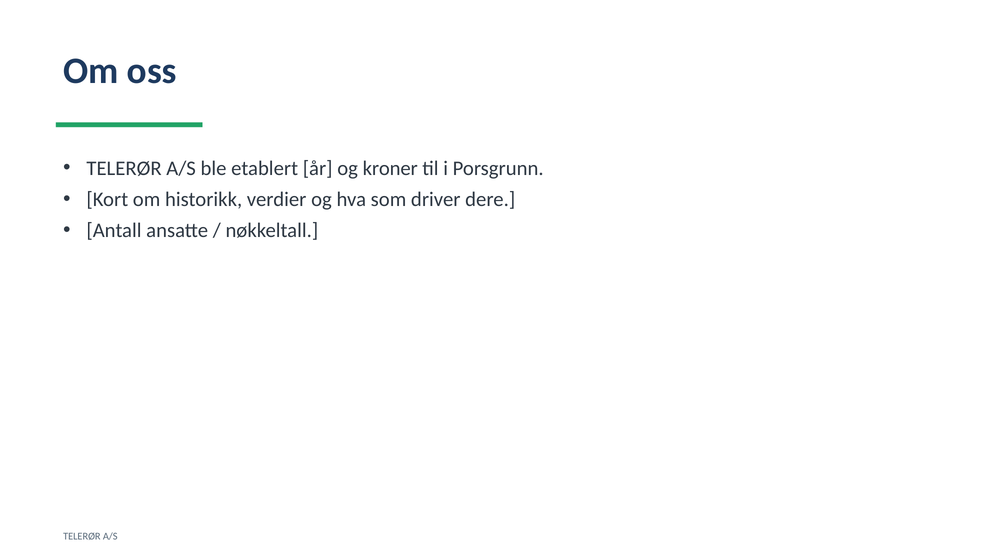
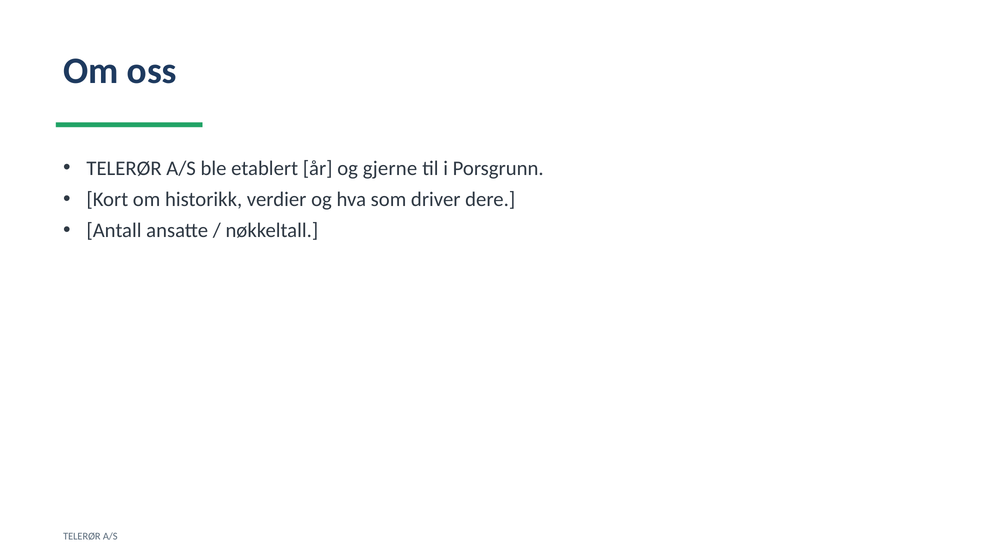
kroner: kroner -> gjerne
